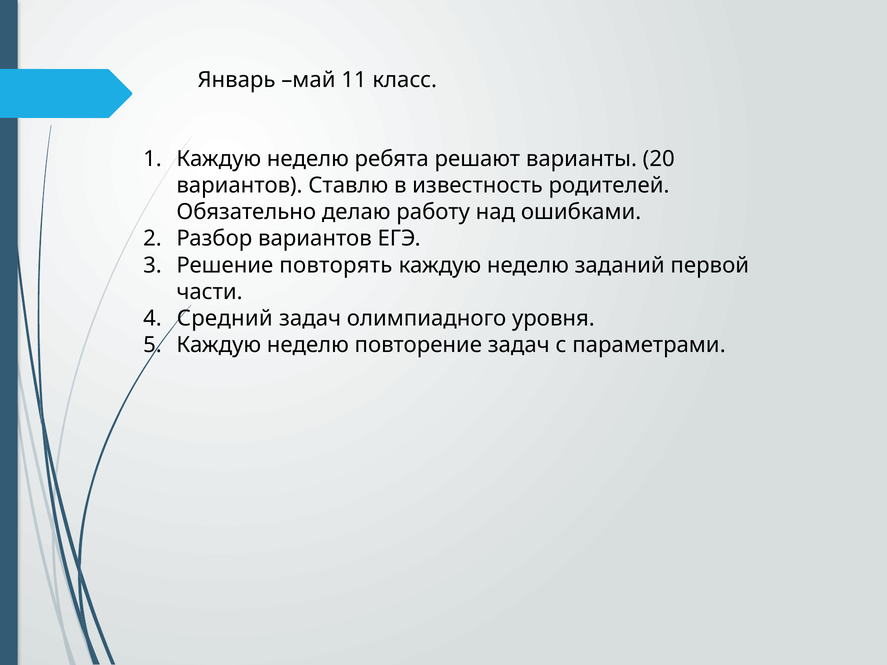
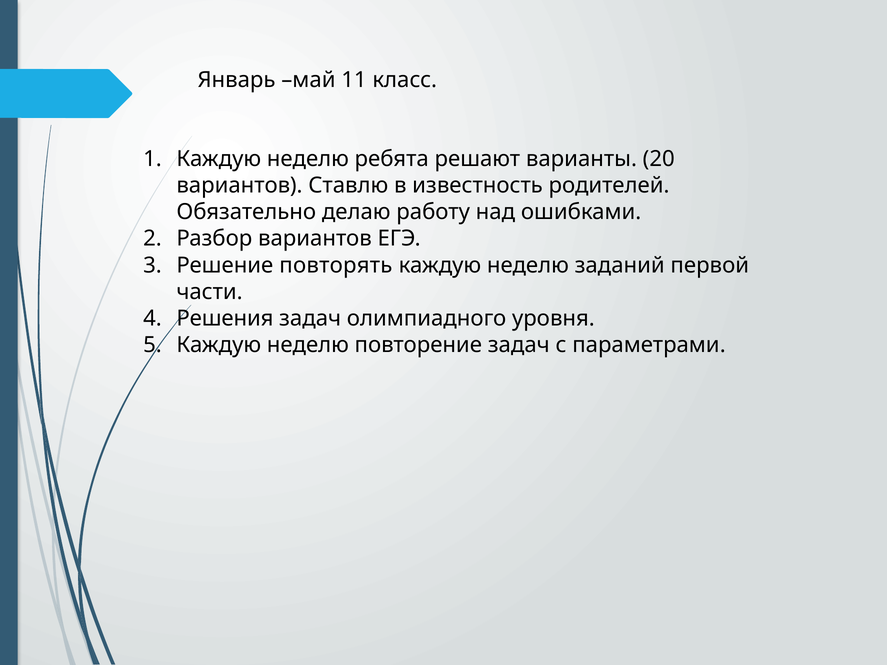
Средний: Средний -> Решения
